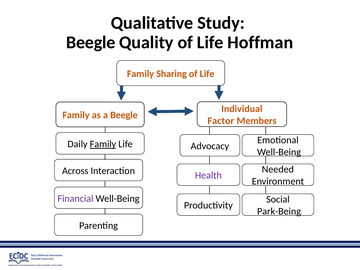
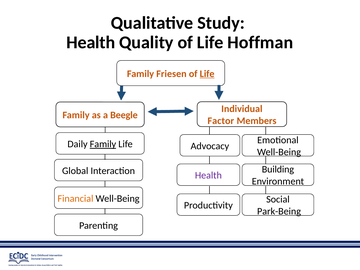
Beegle at (91, 42): Beegle -> Health
Sharing: Sharing -> Friesen
Life at (207, 74) underline: none -> present
Needed: Needed -> Building
Across: Across -> Global
Financial colour: purple -> orange
